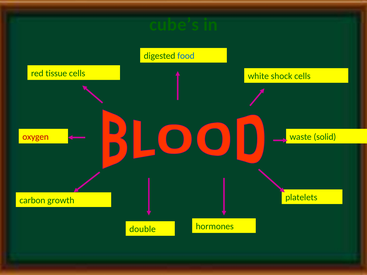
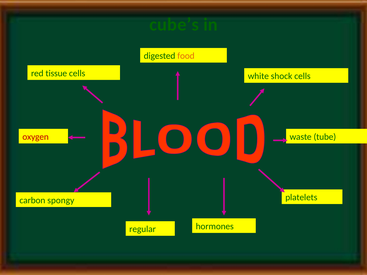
food colour: blue -> orange
solid: solid -> tube
growth: growth -> spongy
double: double -> regular
